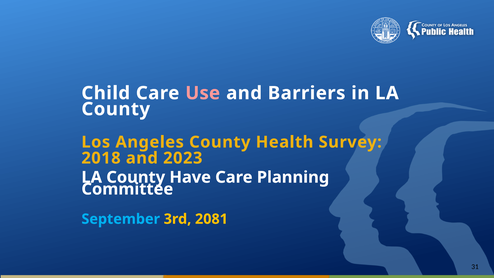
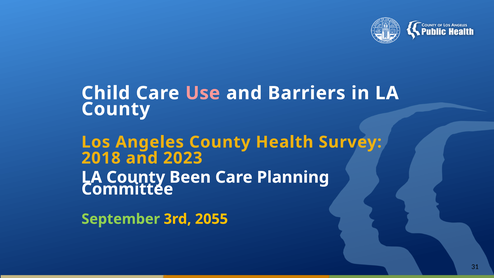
Have: Have -> Been
September colour: light blue -> light green
2081: 2081 -> 2055
